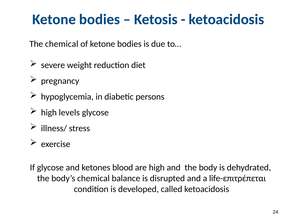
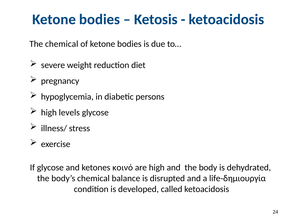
blood: blood -> κοινό
life-επιτρέπεται: life-επιτρέπεται -> life-δημιουργία
